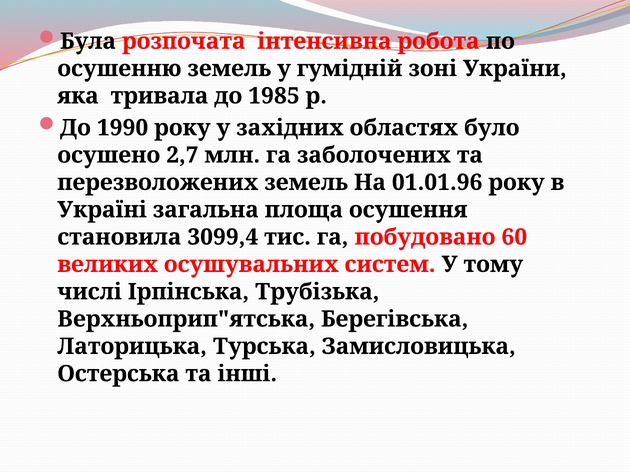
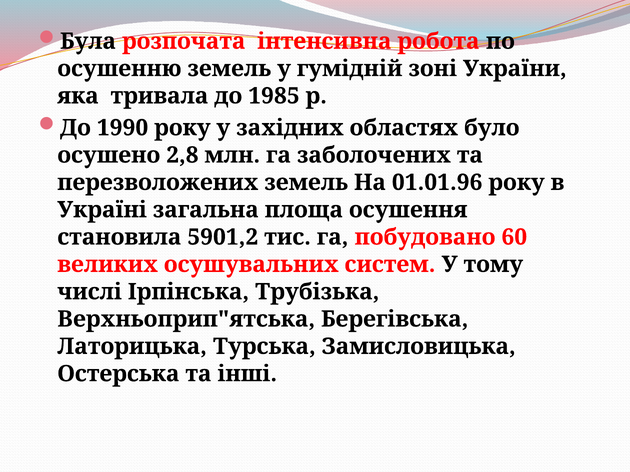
2,7: 2,7 -> 2,8
3099,4: 3099,4 -> 5901,2
